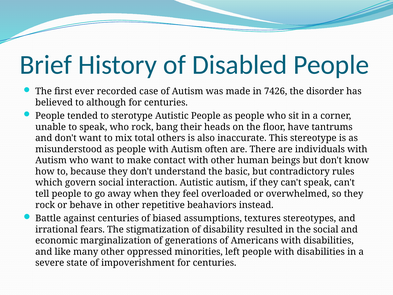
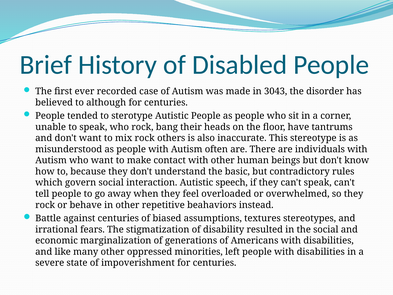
7426: 7426 -> 3043
mix total: total -> rock
Autistic autism: autism -> speech
